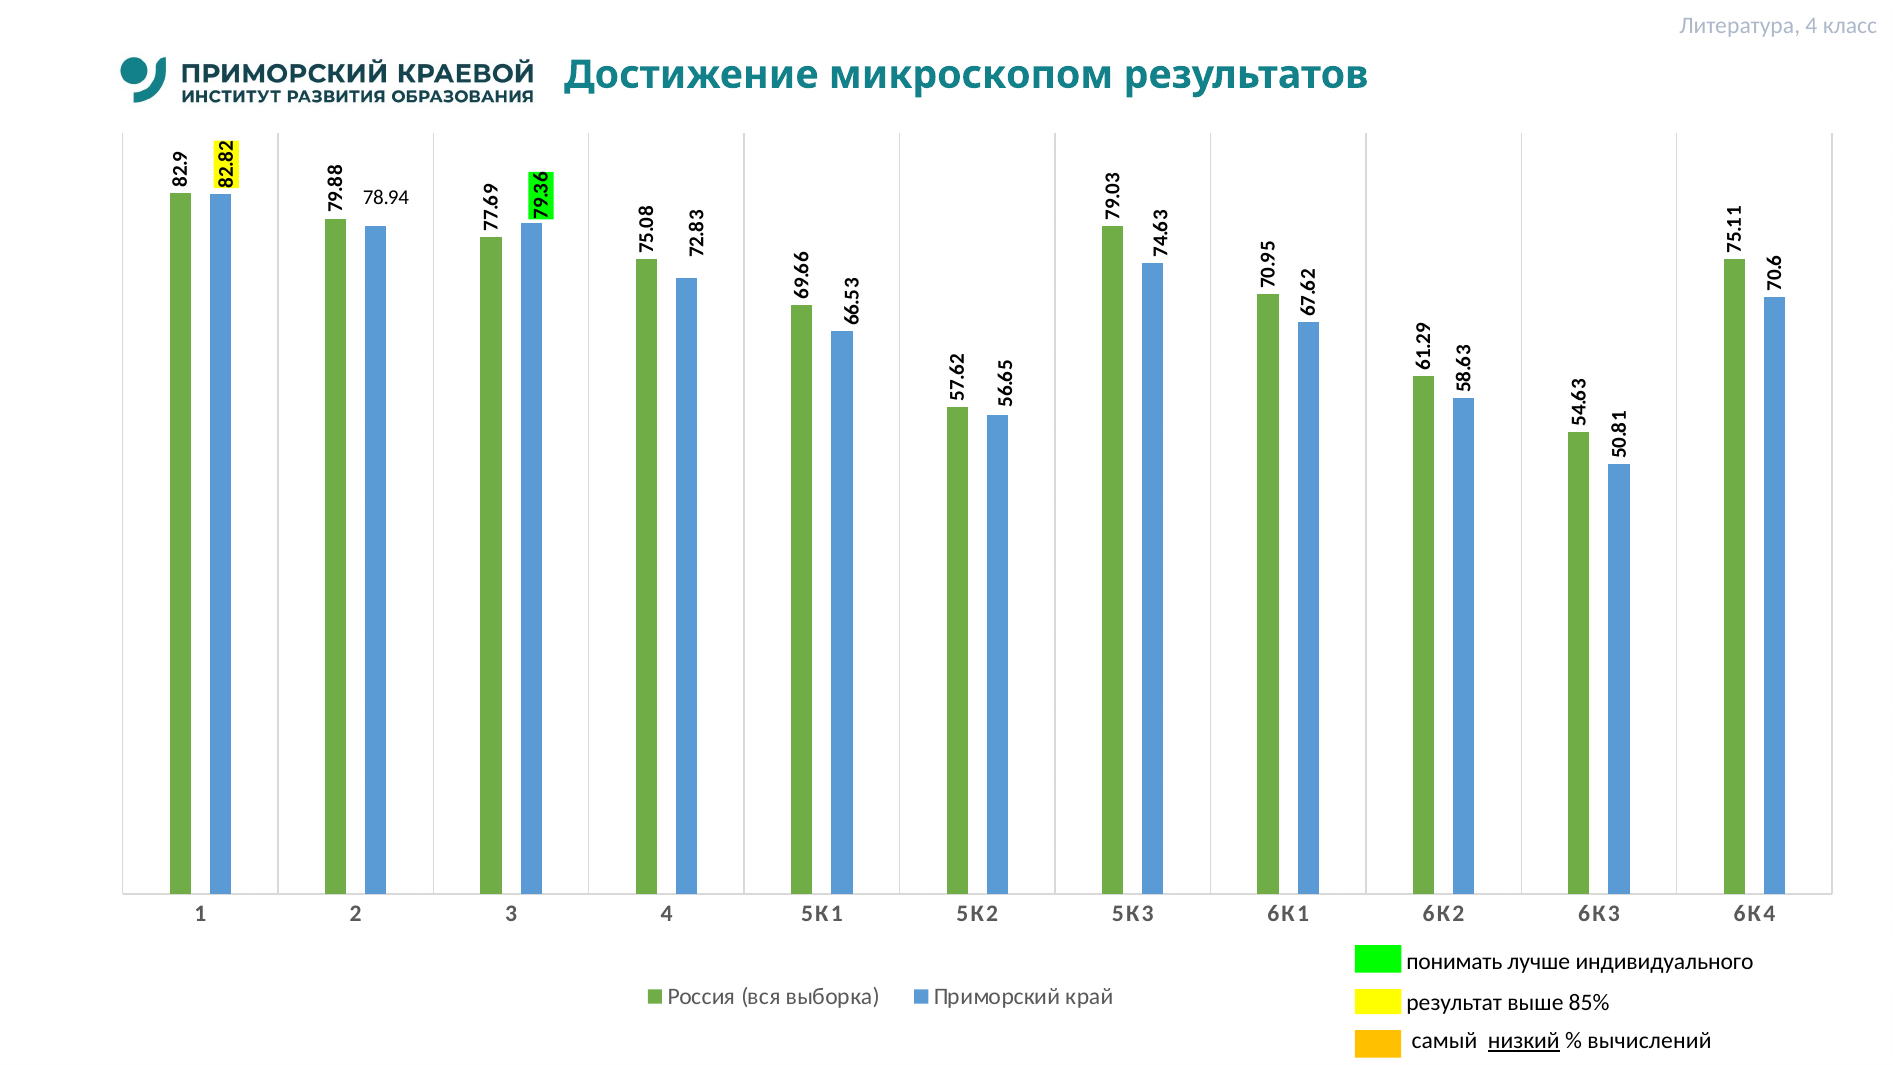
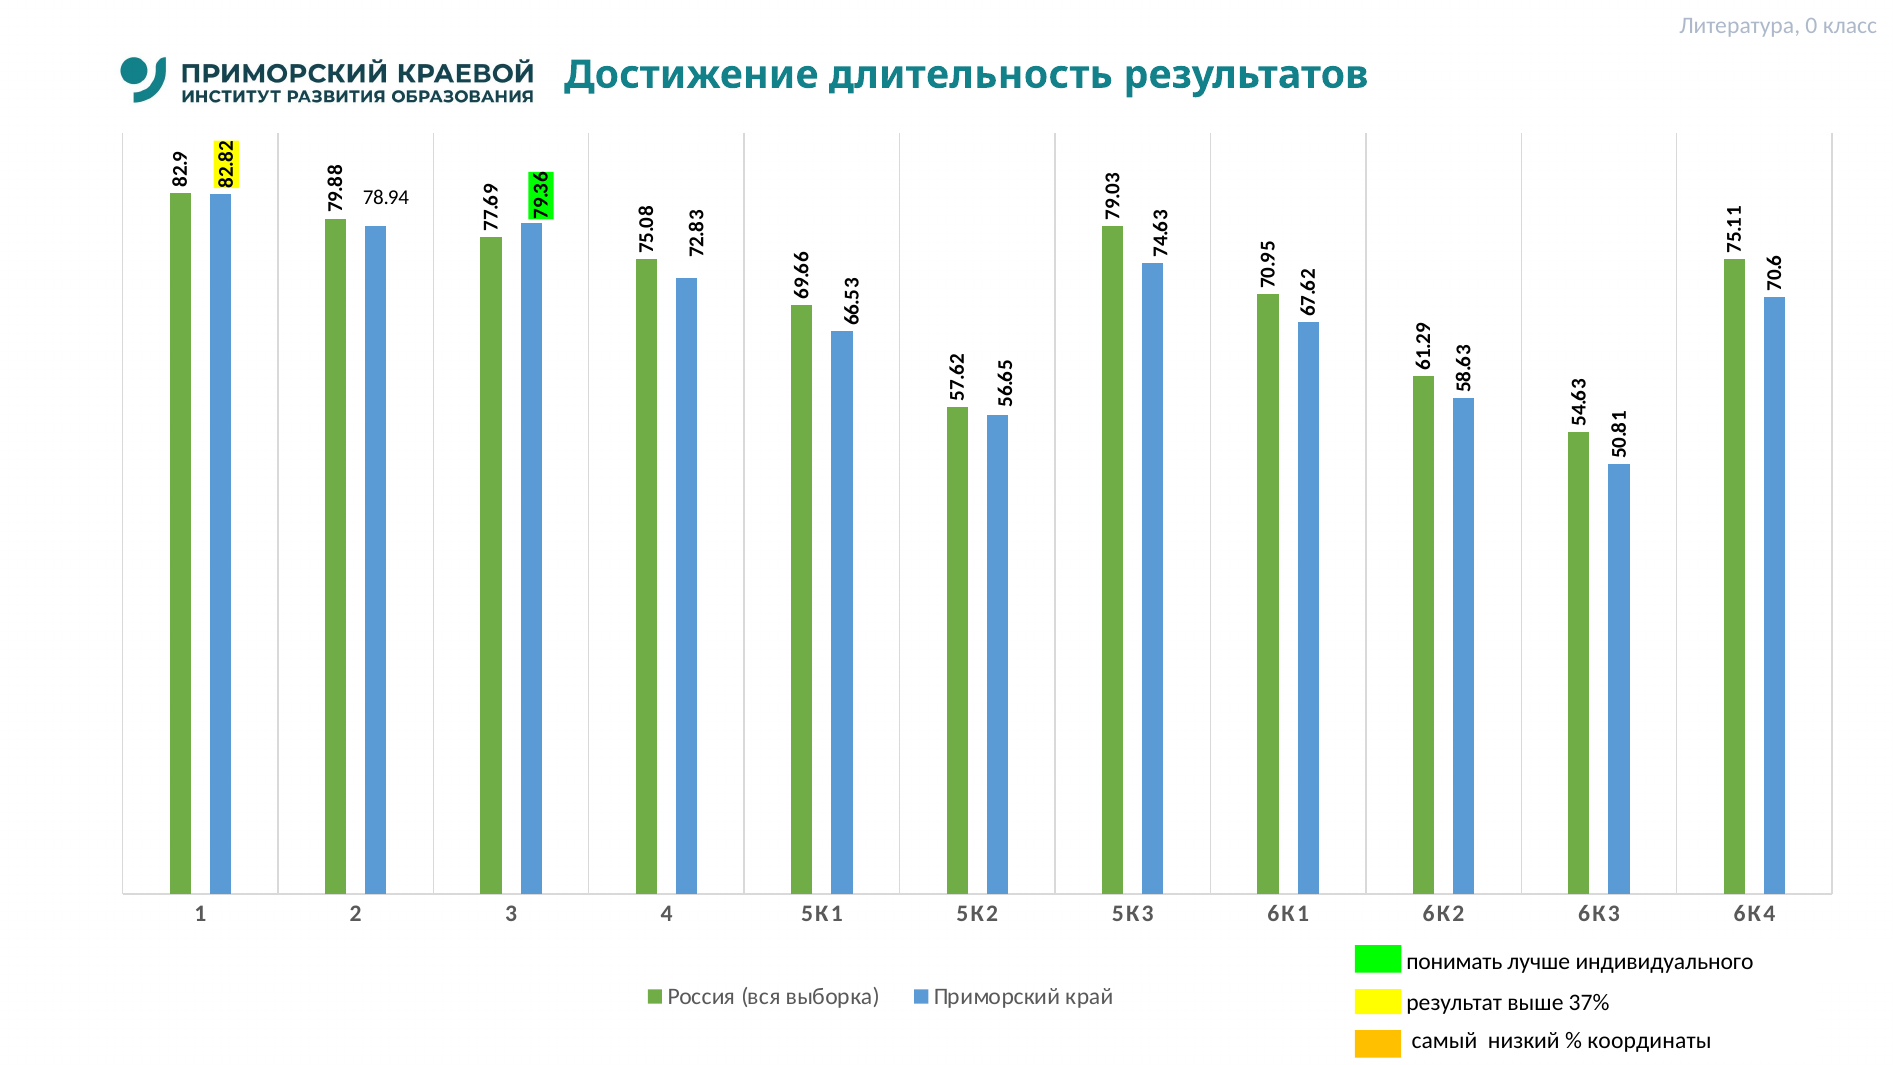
Литература 4: 4 -> 0
микроскопом: микроскопом -> длительность
85%: 85% -> 37%
низкий underline: present -> none
вычислений: вычислений -> координаты
